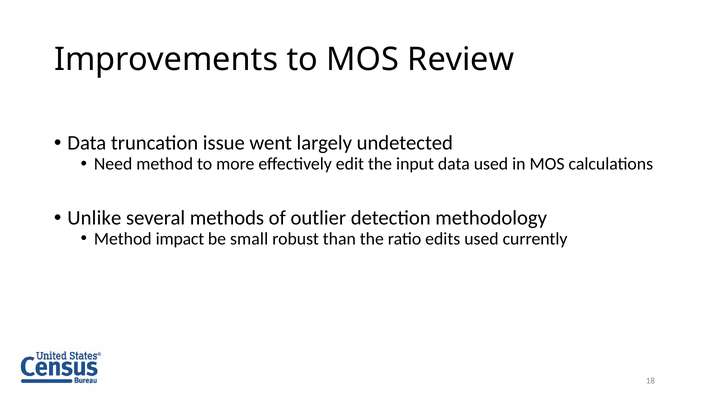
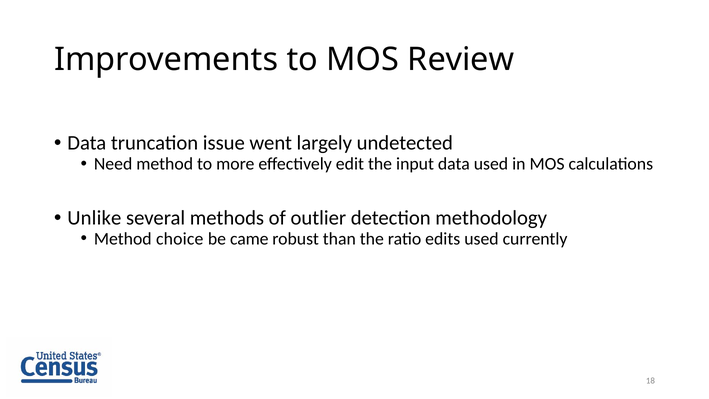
impact: impact -> choice
small: small -> came
